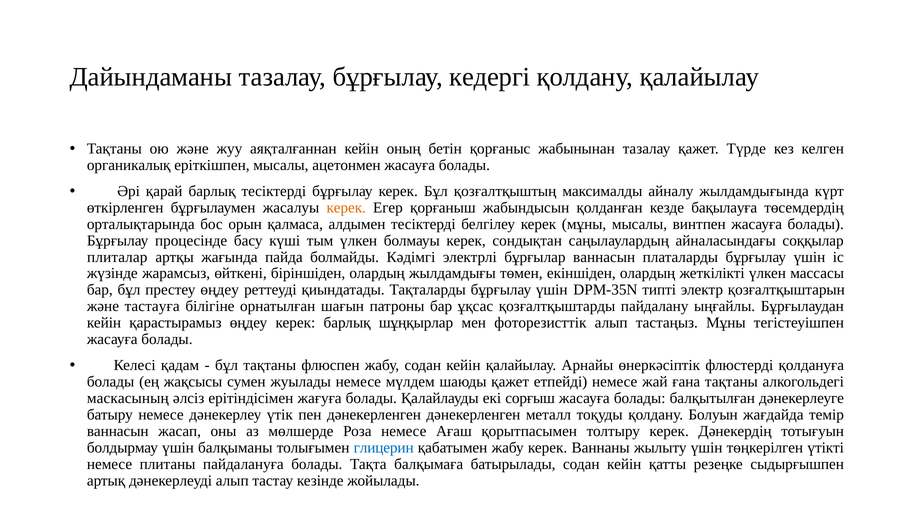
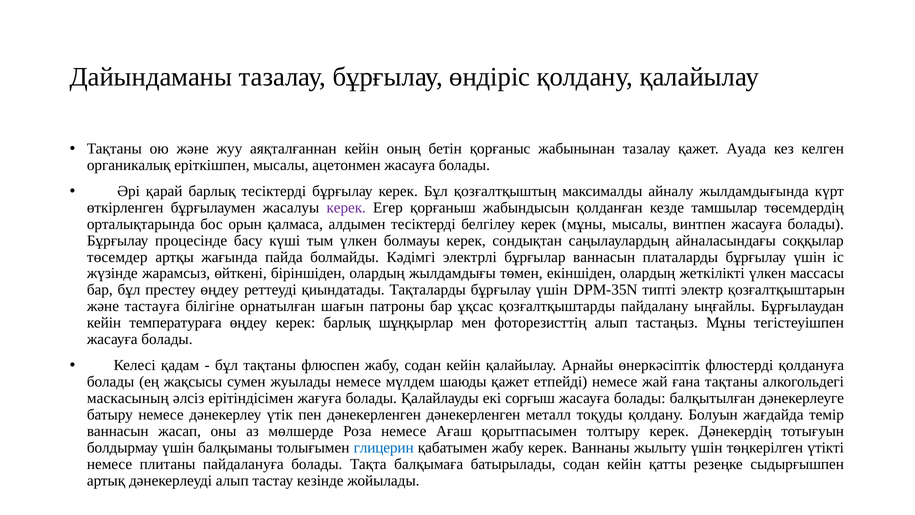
кедергі: кедергі -> өндіріс
Түрде: Түрде -> Ауада
керек at (346, 207) colour: orange -> purple
бақылауға: бақылауға -> тамшылар
плиталар: плиталар -> төсемдер
қарастырамыз: қарастырамыз -> температураға
фоторезисттік: фоторезисттік -> фоторезисттің
